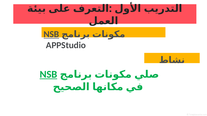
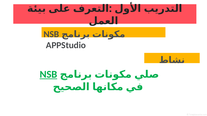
NSB at (51, 34) underline: present -> none
